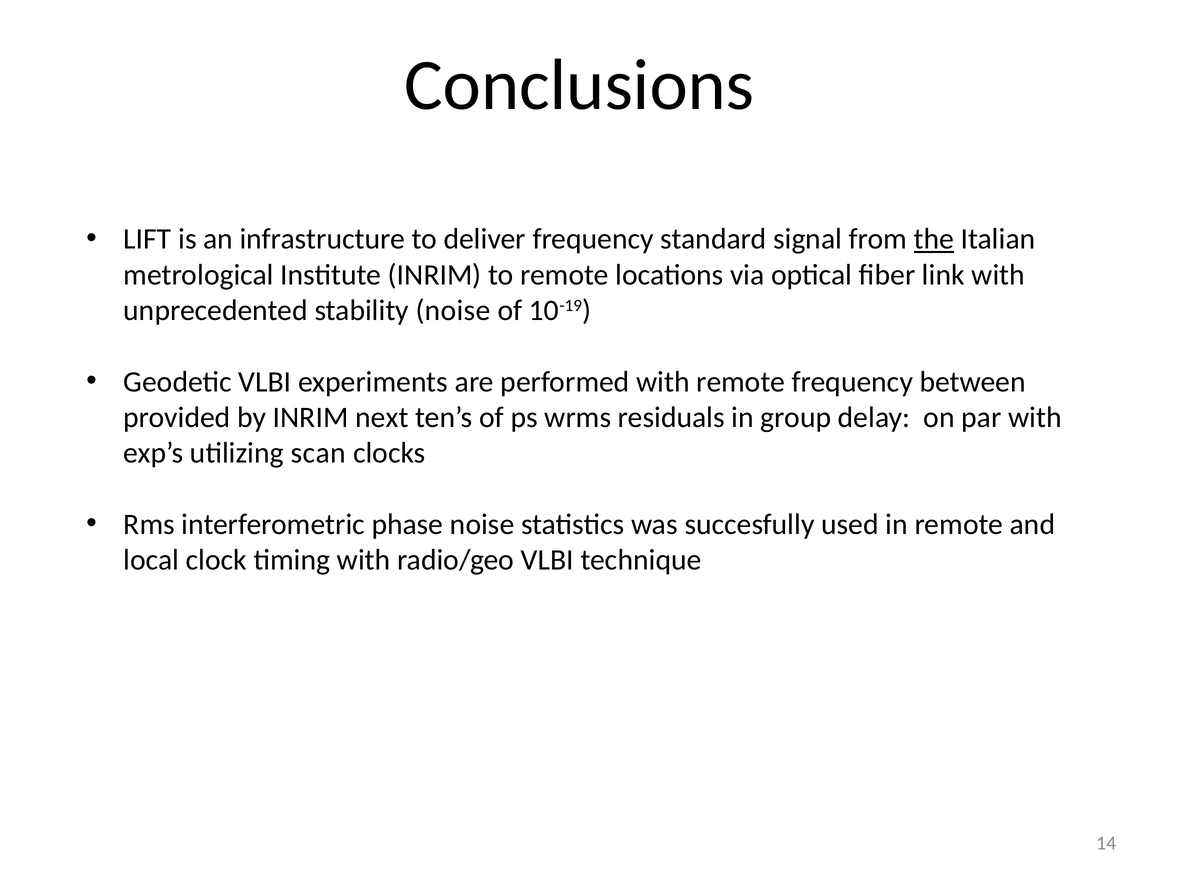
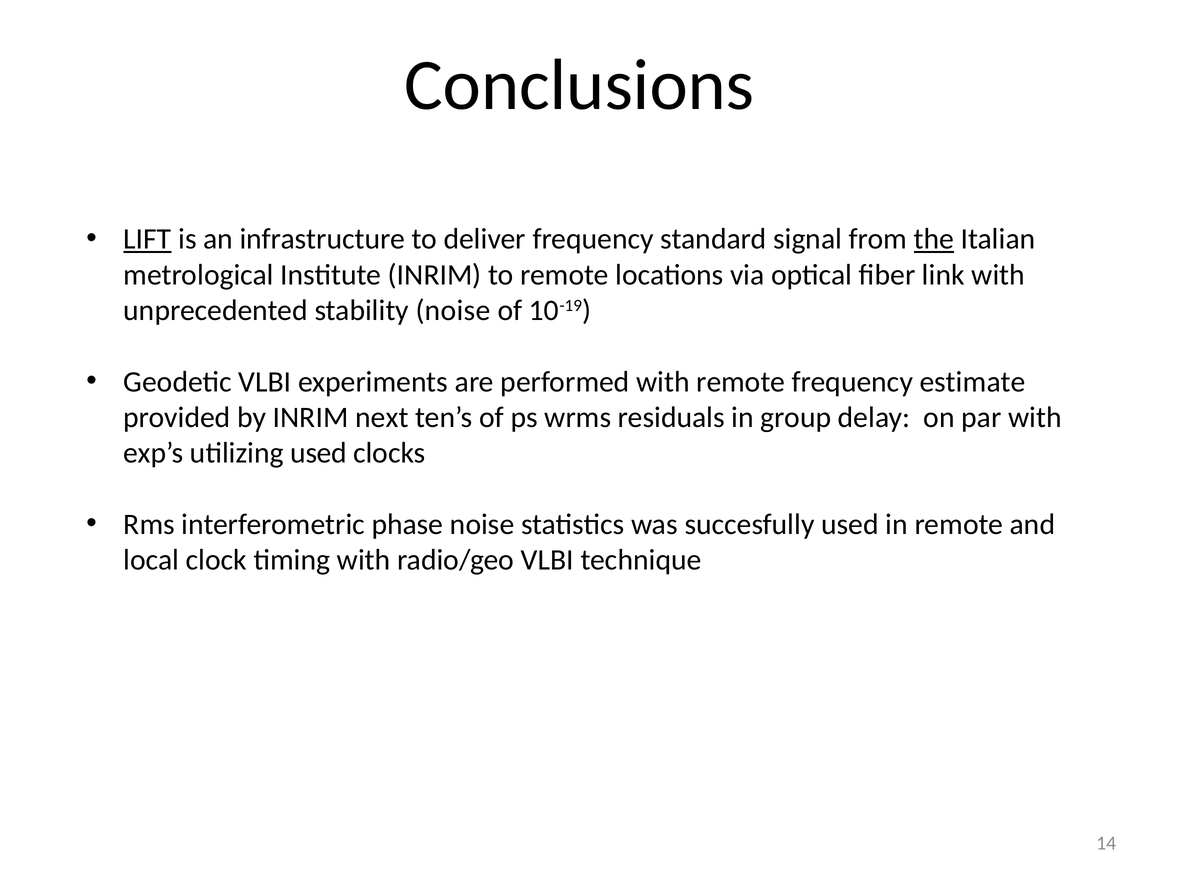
LIFT underline: none -> present
between: between -> estimate
utilizing scan: scan -> used
